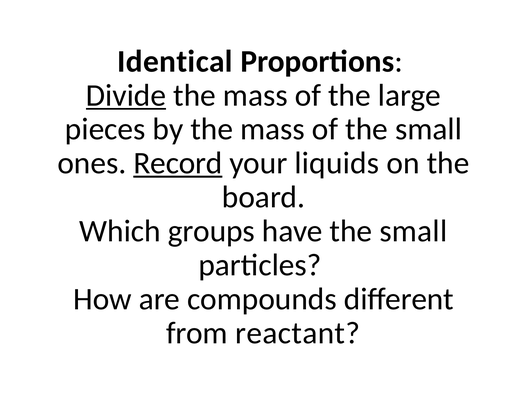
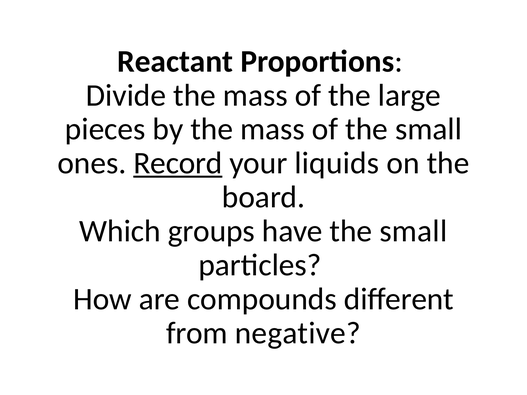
Identical: Identical -> Reactant
Divide underline: present -> none
reactant: reactant -> negative
